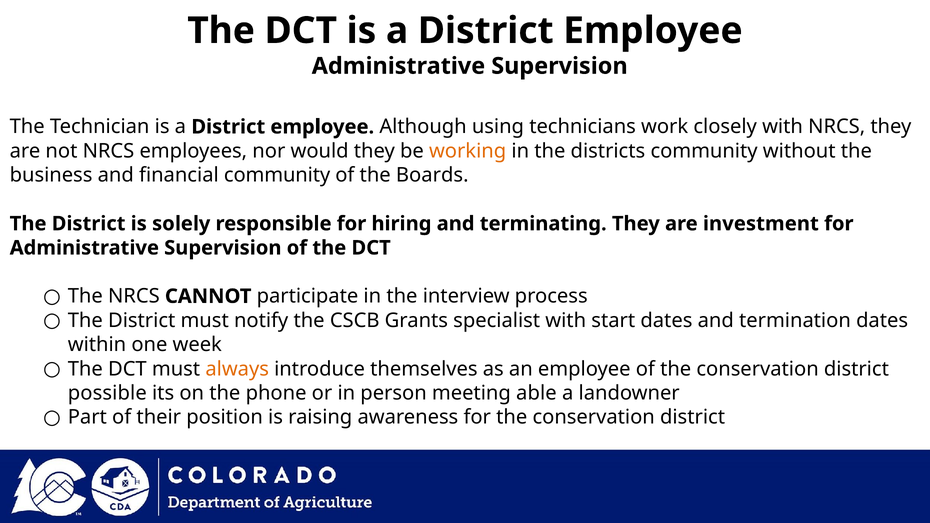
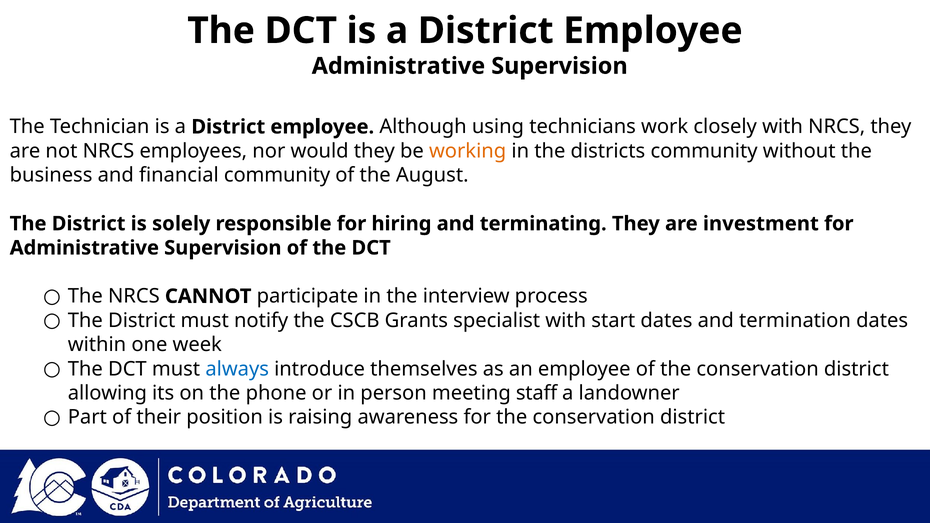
Boards: Boards -> August
always colour: orange -> blue
possible: possible -> allowing
able: able -> staff
